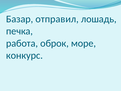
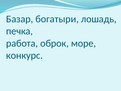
отправил: отправил -> богатыри
